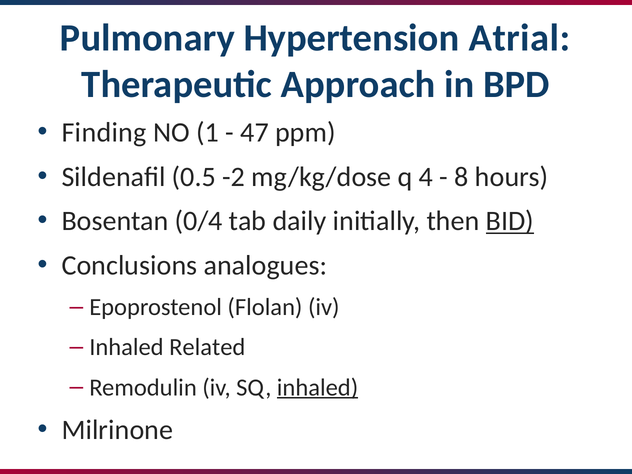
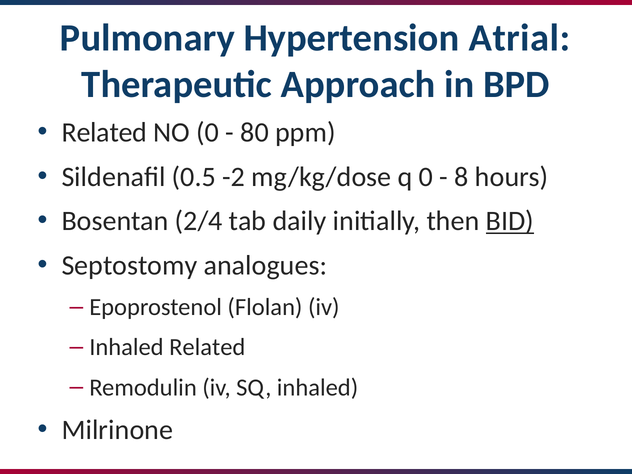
Finding at (104, 133): Finding -> Related
NO 1: 1 -> 0
47: 47 -> 80
q 4: 4 -> 0
0/4: 0/4 -> 2/4
Conclusions: Conclusions -> Septostomy
inhaled at (318, 387) underline: present -> none
